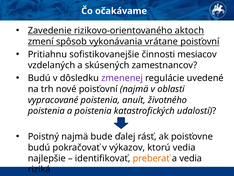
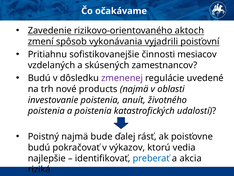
vrátane: vrátane -> vyjadrili
nové poisťovní: poisťovní -> products
vypracované: vypracované -> investovanie
preberať colour: orange -> blue
a vedia: vedia -> akcia
